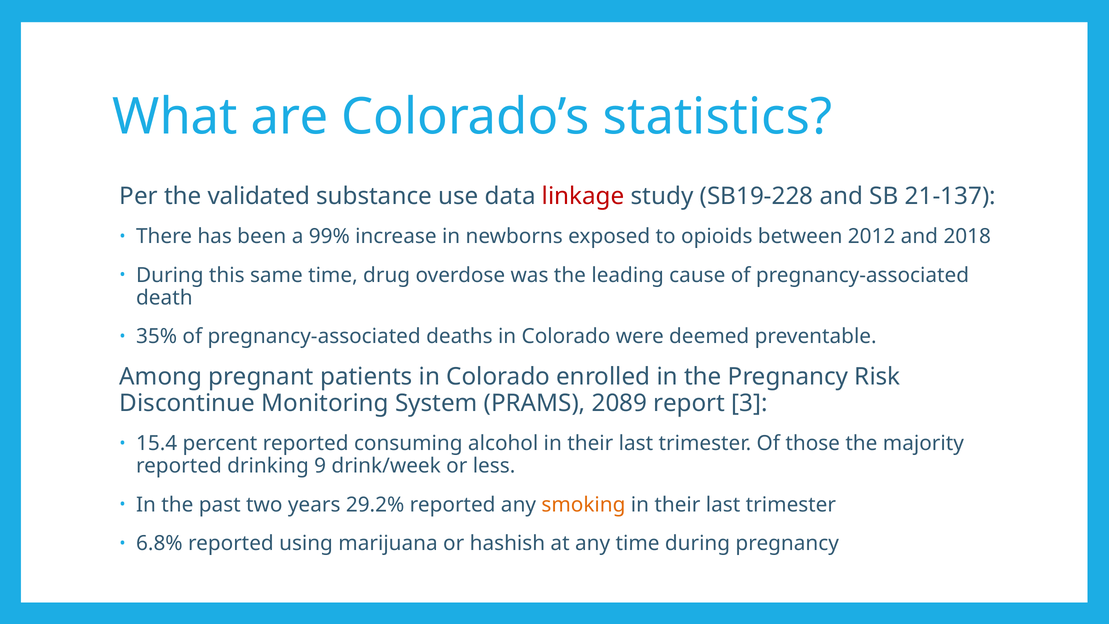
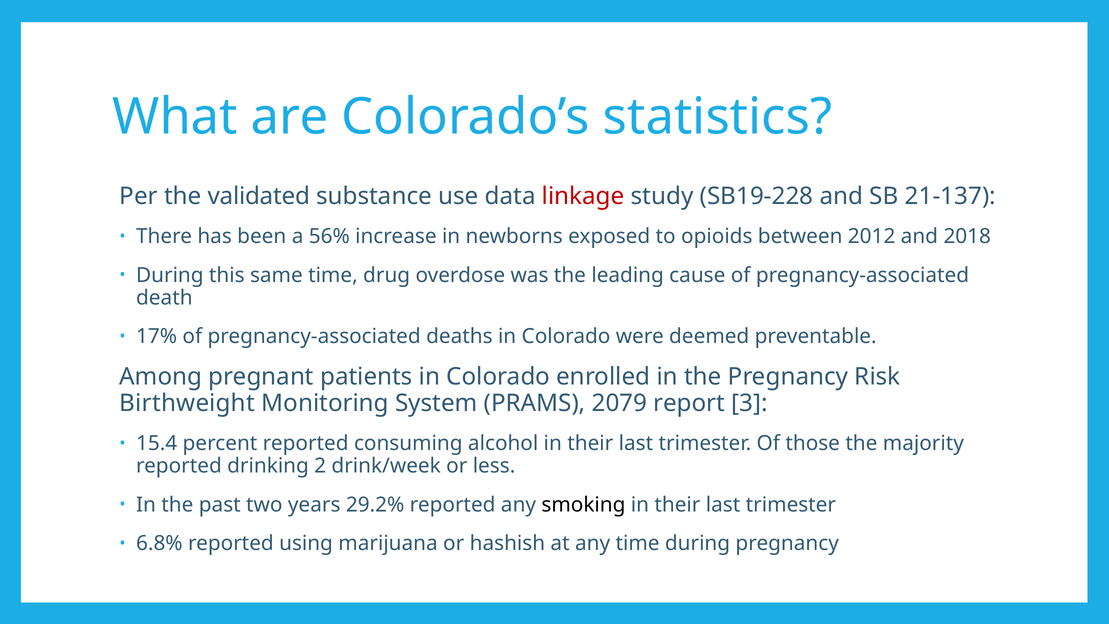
99%: 99% -> 56%
35%: 35% -> 17%
Discontinue: Discontinue -> Birthweight
2089: 2089 -> 2079
9: 9 -> 2
smoking colour: orange -> black
